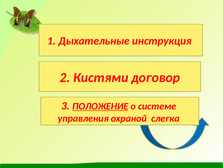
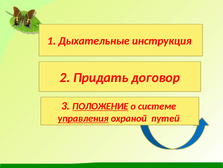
Кистями: Кистями -> Придать
управления underline: none -> present
слегка: слегка -> путей
